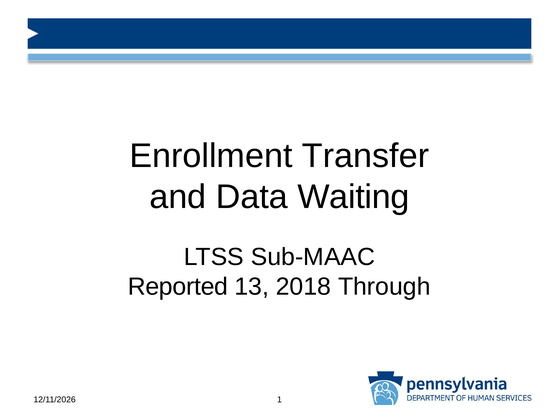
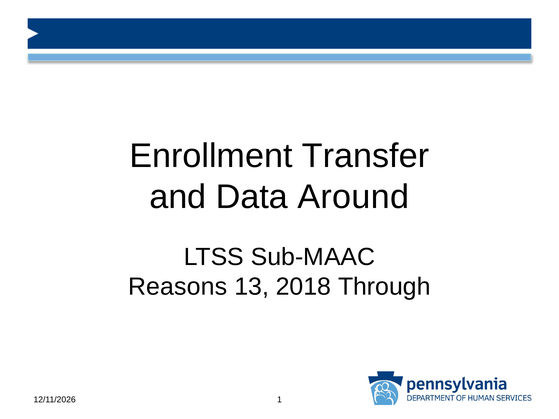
Waiting: Waiting -> Around
Reported: Reported -> Reasons
